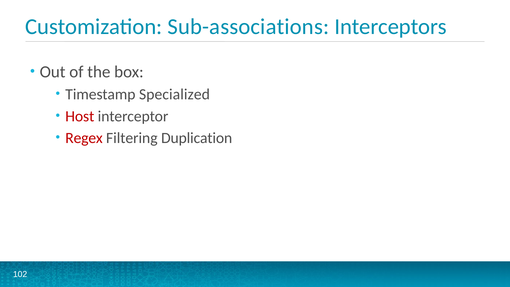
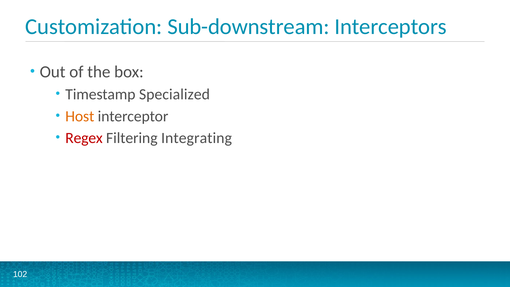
Sub-associations: Sub-associations -> Sub-downstream
Host colour: red -> orange
Duplication: Duplication -> Integrating
